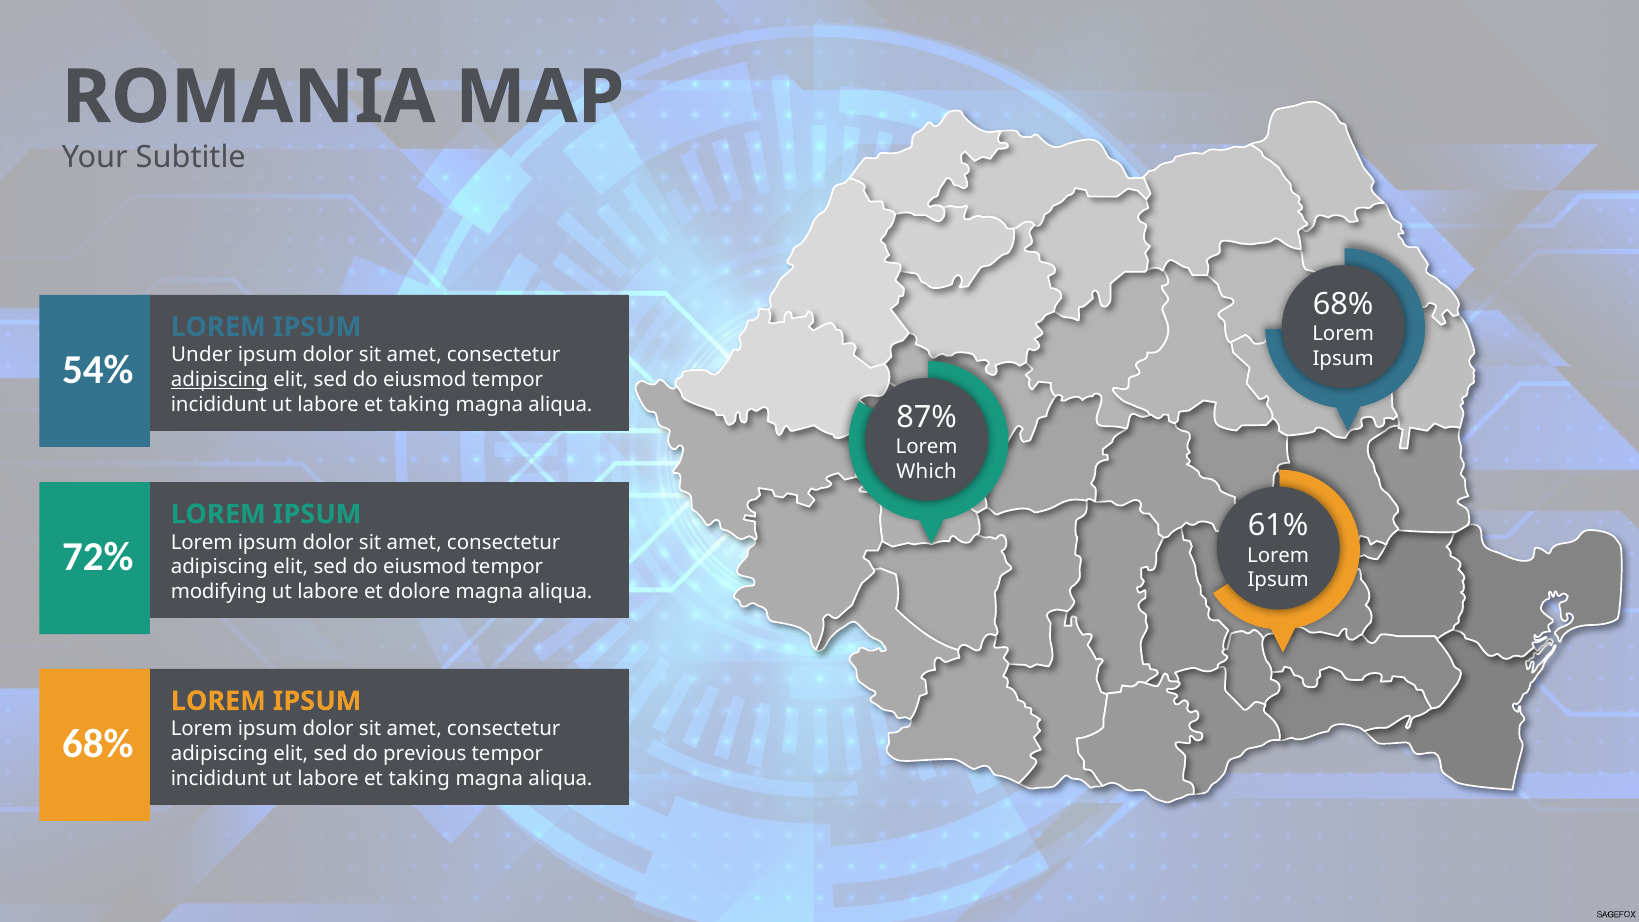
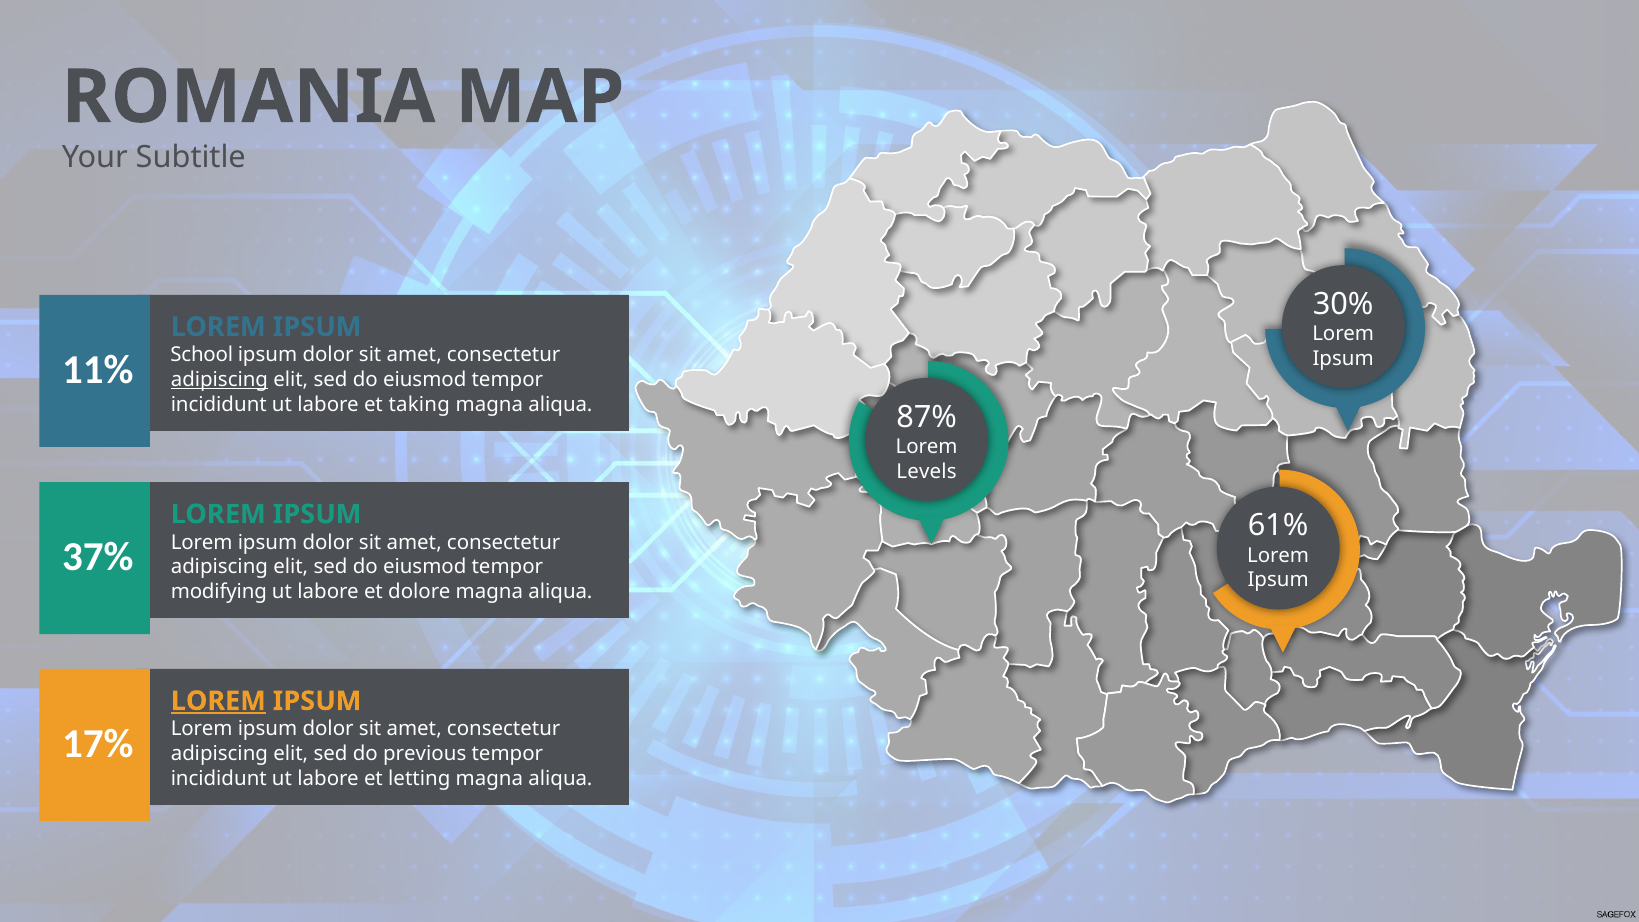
68% at (1343, 304): 68% -> 30%
Under: Under -> School
54%: 54% -> 11%
Which: Which -> Levels
72%: 72% -> 37%
LOREM at (218, 701) underline: none -> present
68% at (98, 744): 68% -> 17%
taking at (419, 778): taking -> letting
